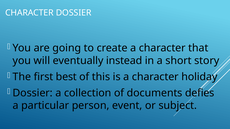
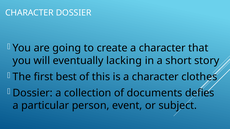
instead: instead -> lacking
holiday: holiday -> clothes
